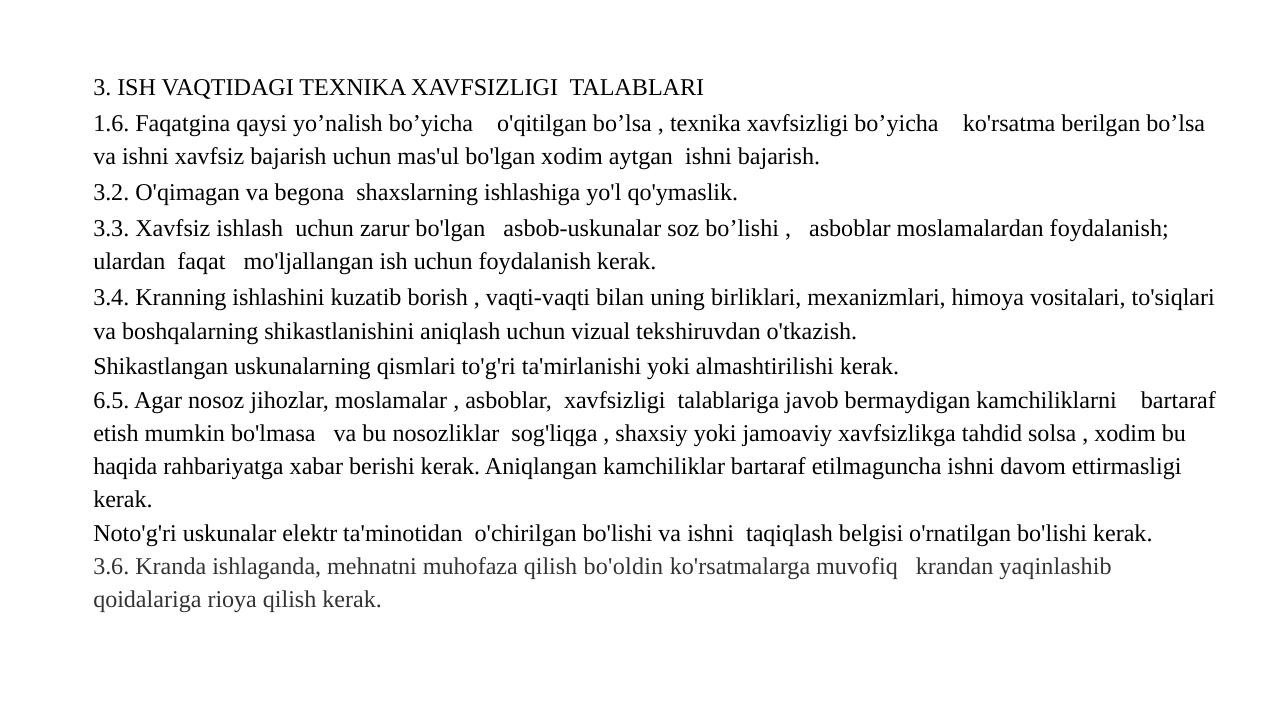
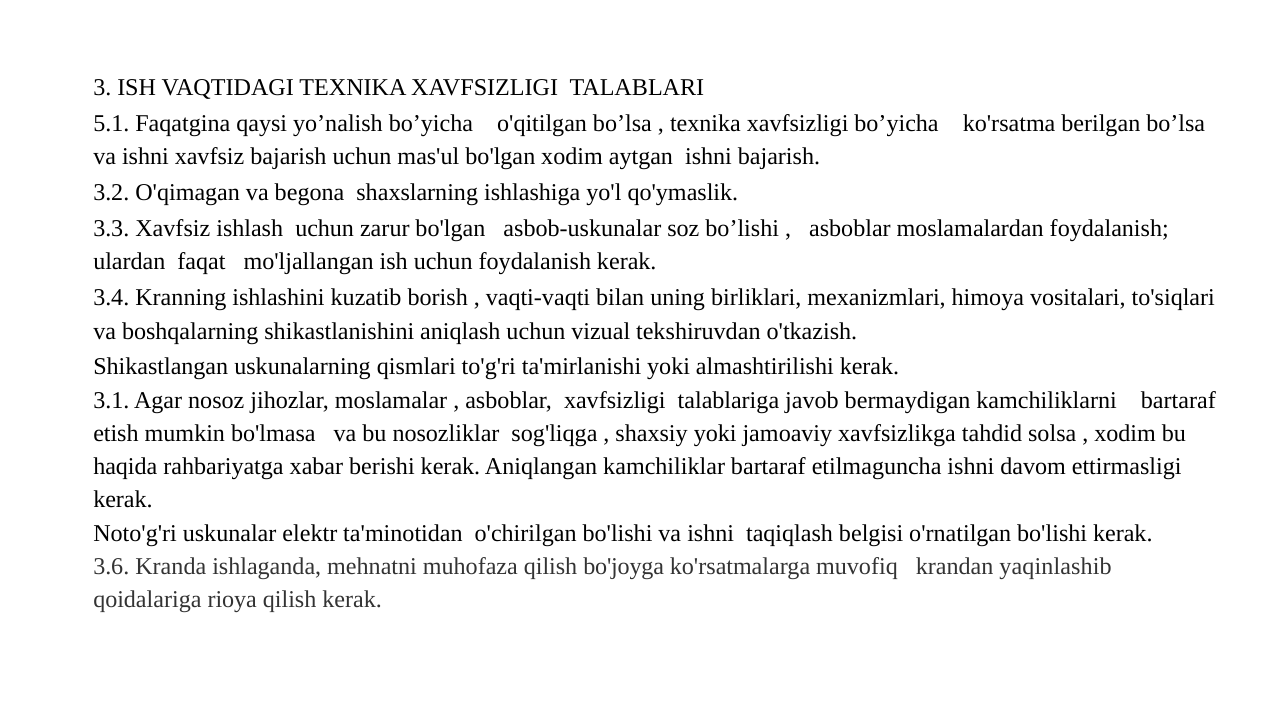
1.6: 1.6 -> 5.1
6.5: 6.5 -> 3.1
bo'oldin: bo'oldin -> bo'joyga
